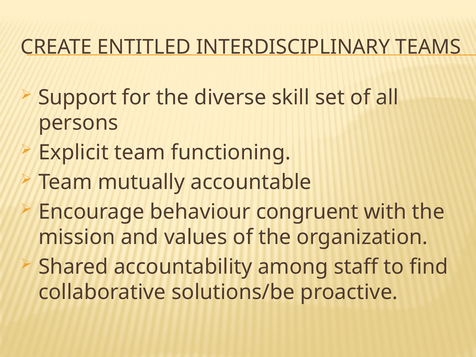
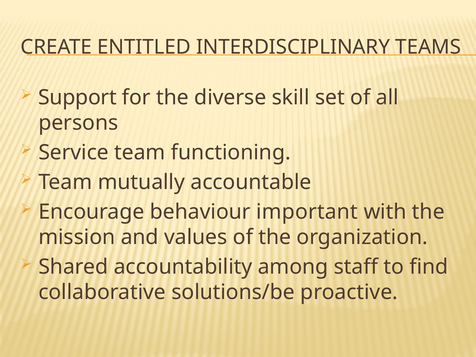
Explicit: Explicit -> Service
congruent: congruent -> important
